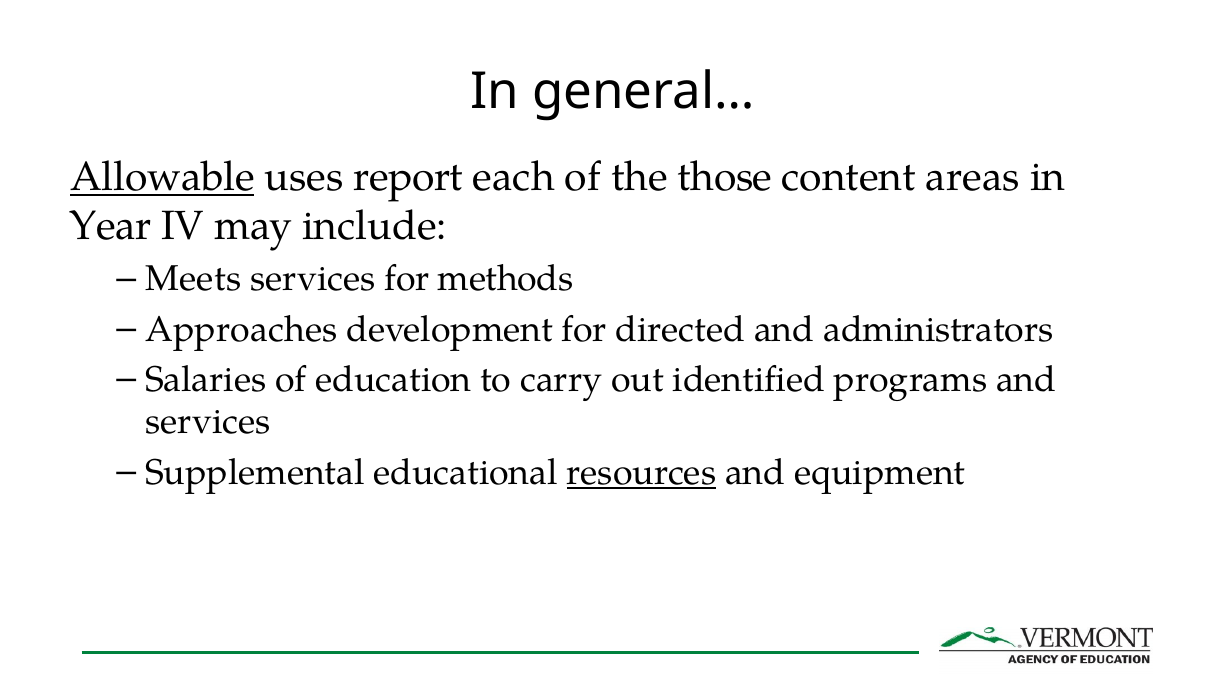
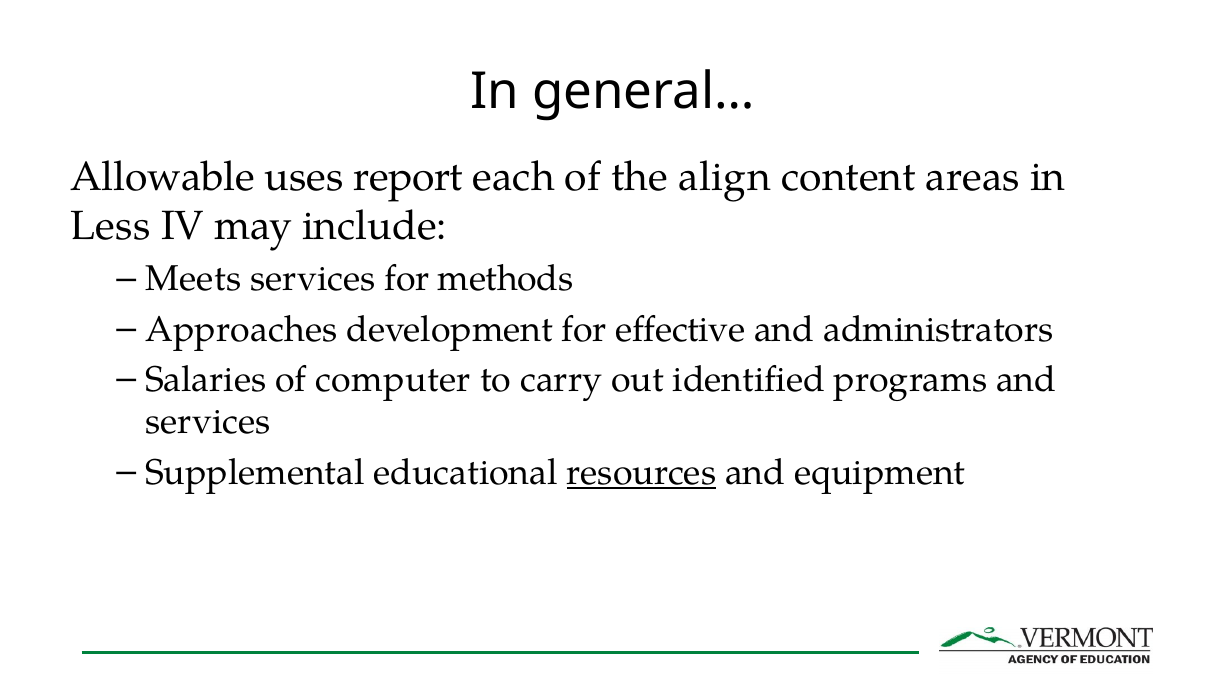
Allowable underline: present -> none
those: those -> align
Year: Year -> Less
directed: directed -> effective
education: education -> computer
